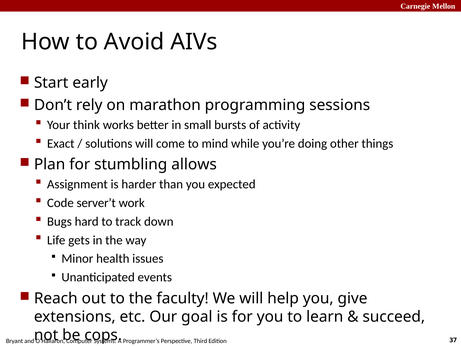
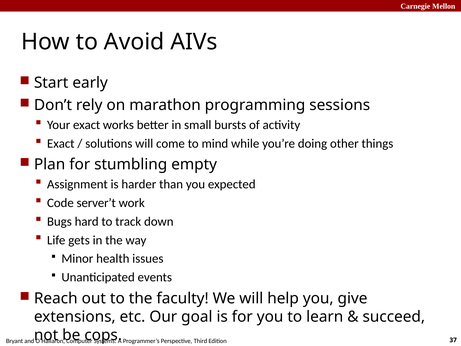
Your think: think -> exact
allows: allows -> empty
